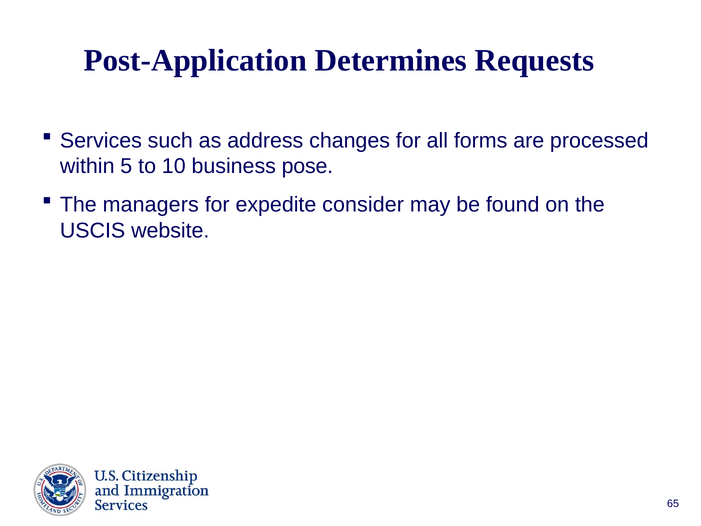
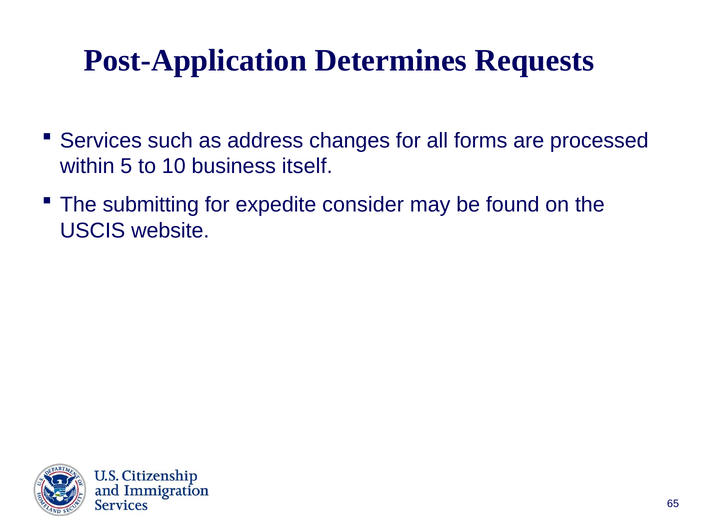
pose: pose -> itself
managers: managers -> submitting
